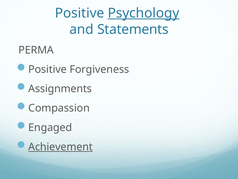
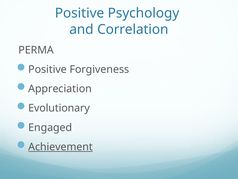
Psychology underline: present -> none
Statements: Statements -> Correlation
Assignments: Assignments -> Appreciation
Compassion: Compassion -> Evolutionary
